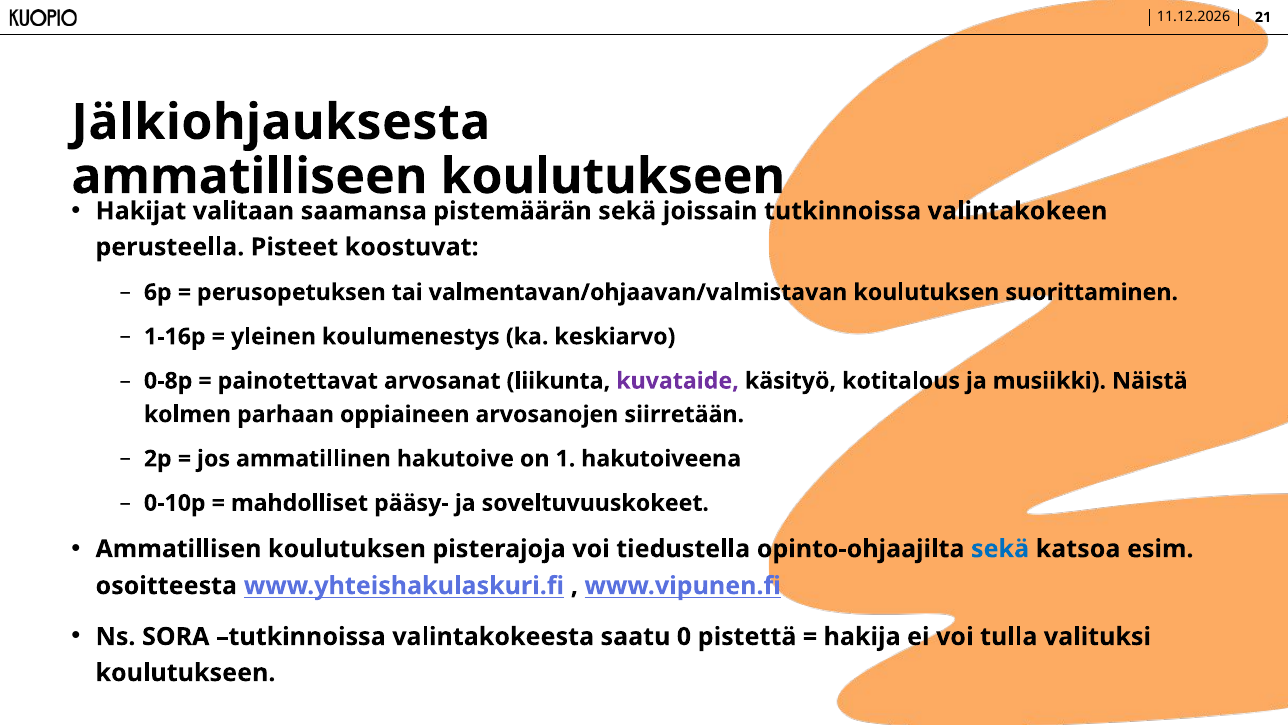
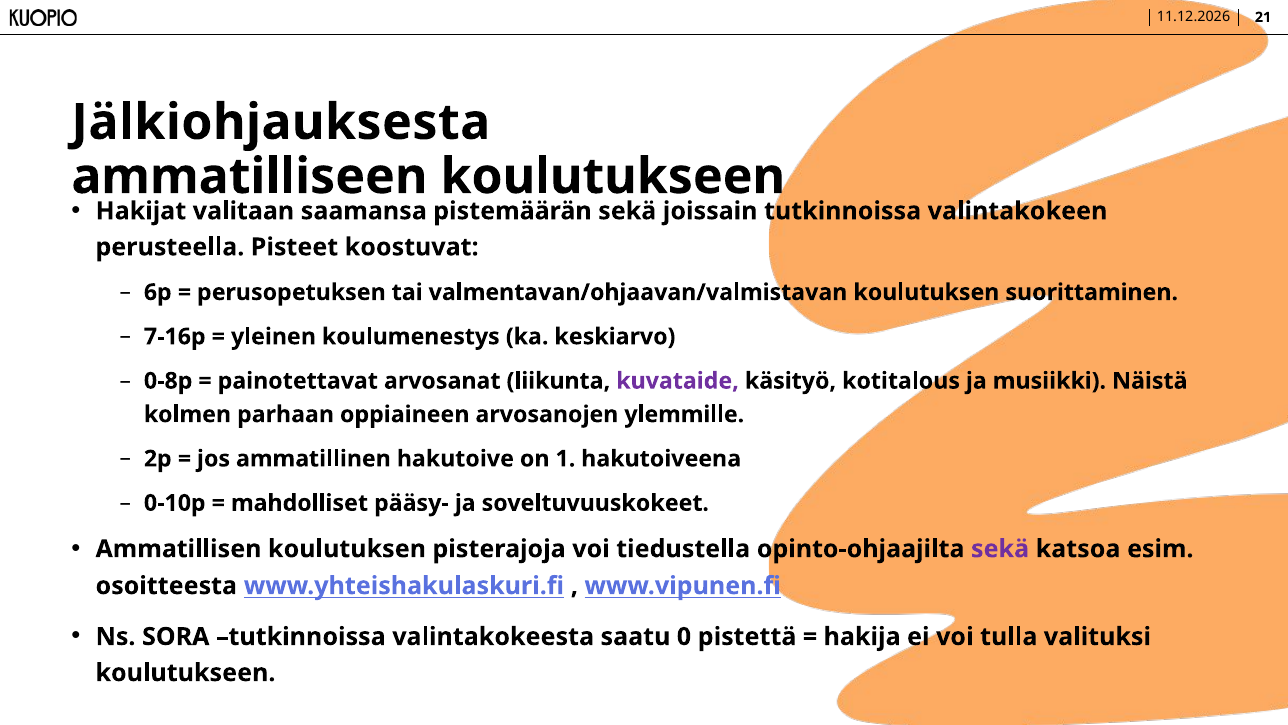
1-16p: 1-16p -> 7-16p
siirretään: siirretään -> ylemmille
sekä at (1000, 549) colour: blue -> purple
